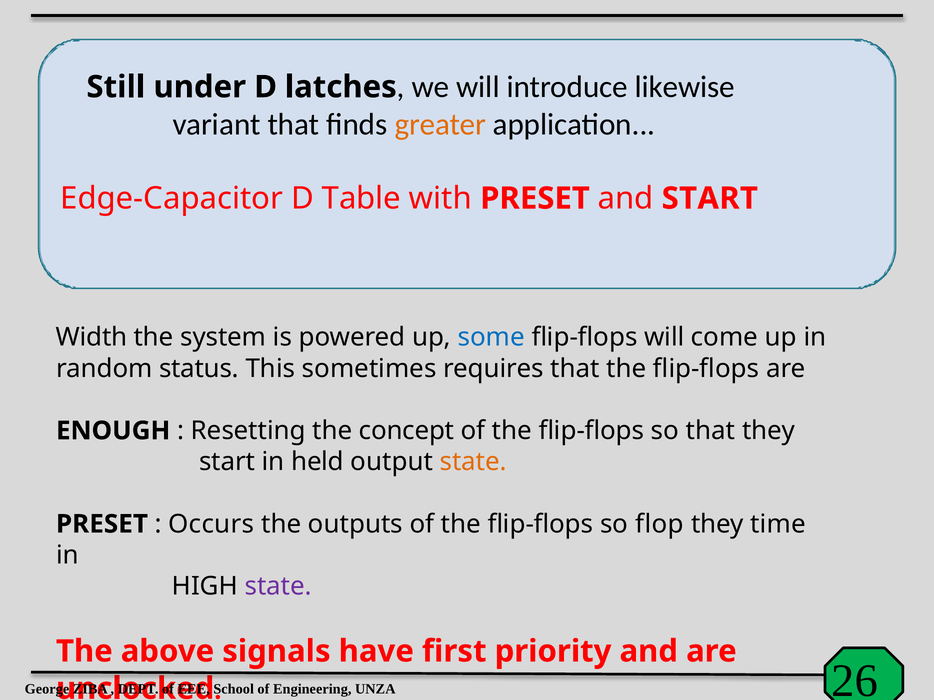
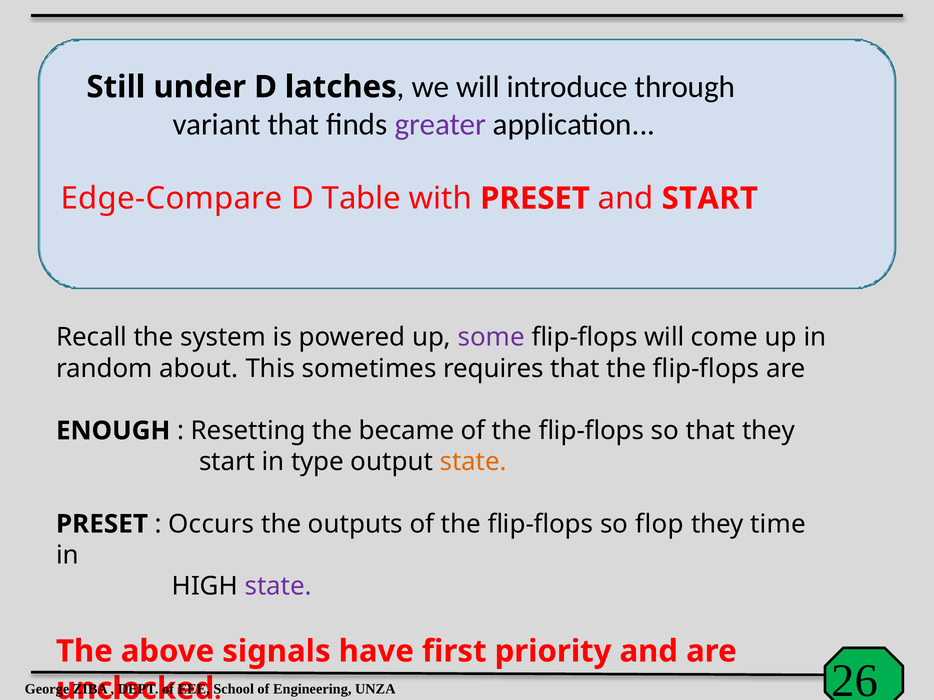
likewise: likewise -> through
greater colour: orange -> purple
Edge-Capacitor: Edge-Capacitor -> Edge-Compare
Width: Width -> Recall
some colour: blue -> purple
status: status -> about
concept: concept -> became
held: held -> type
